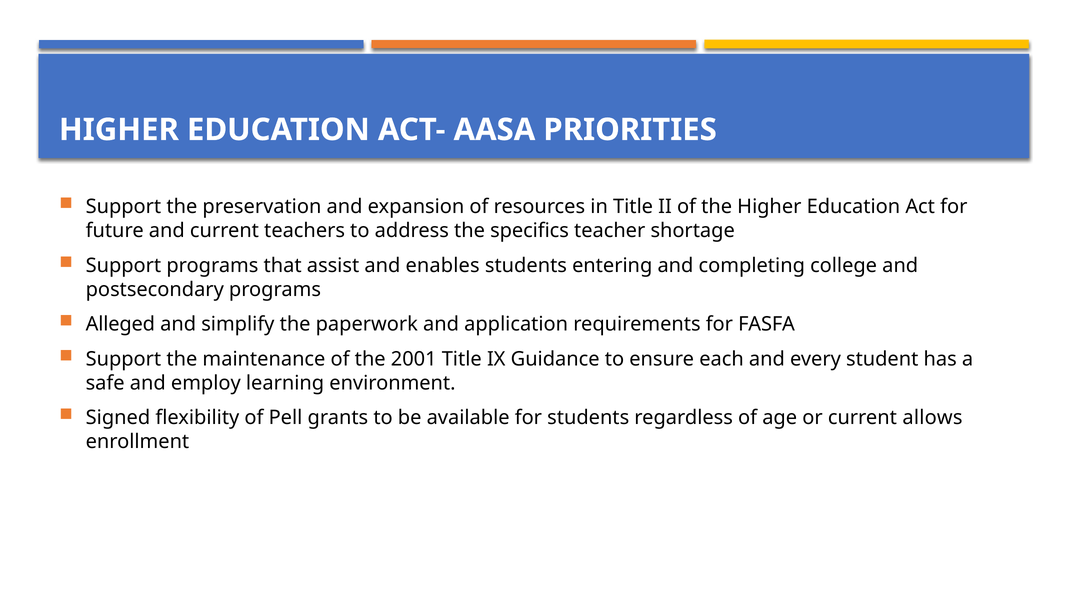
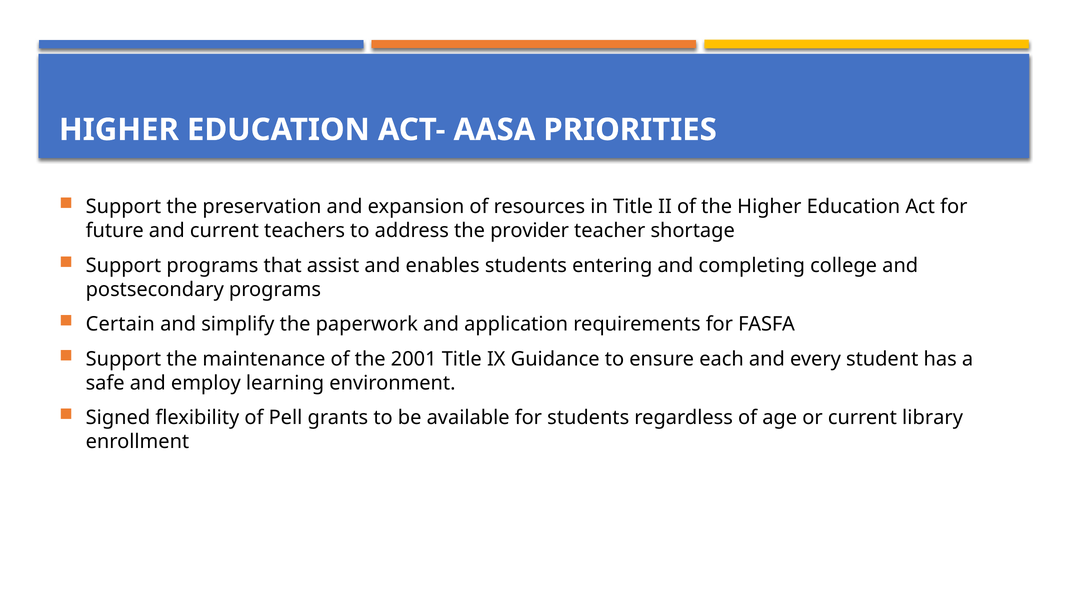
specifics: specifics -> provider
Alleged: Alleged -> Certain
allows: allows -> library
